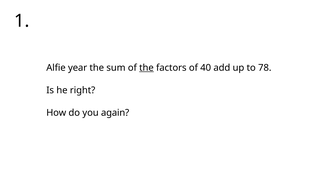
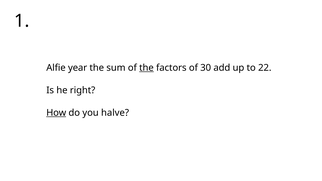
40: 40 -> 30
78: 78 -> 22
How underline: none -> present
again: again -> halve
